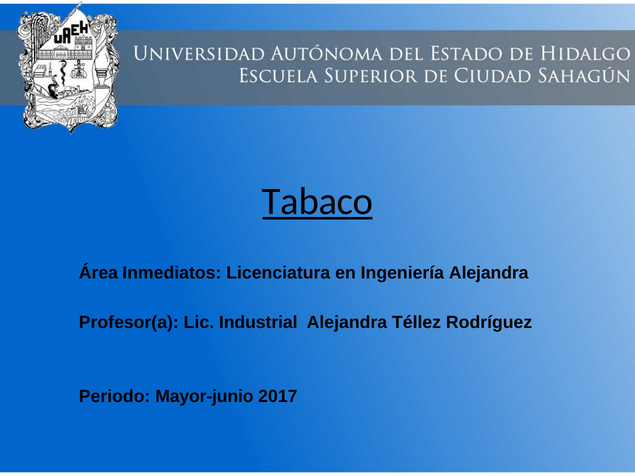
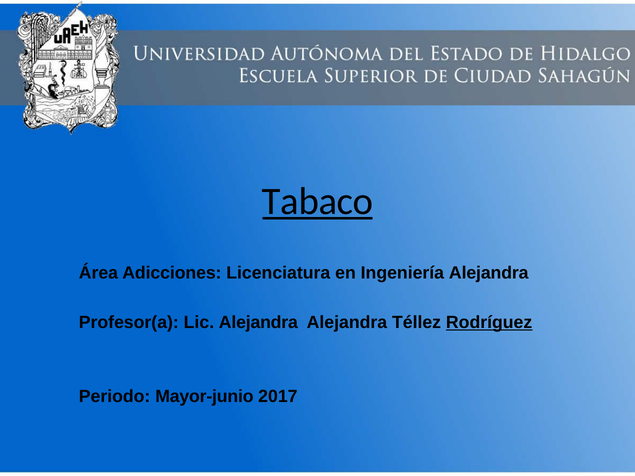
Inmediatos: Inmediatos -> Adicciones
Lic Industrial: Industrial -> Alejandra
Rodríguez underline: none -> present
